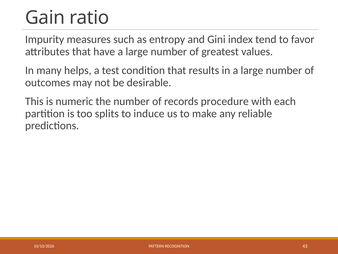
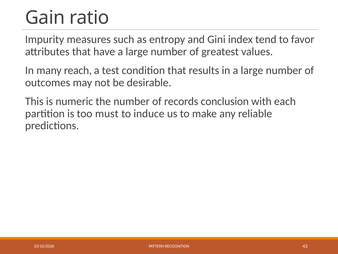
helps: helps -> reach
procedure: procedure -> conclusion
splits: splits -> must
